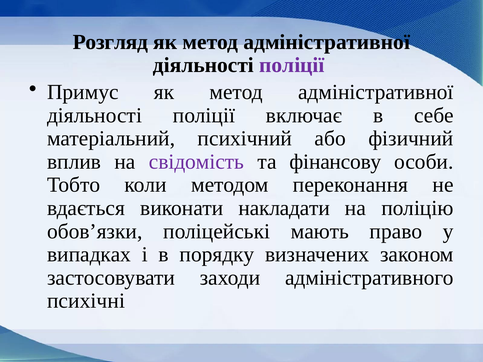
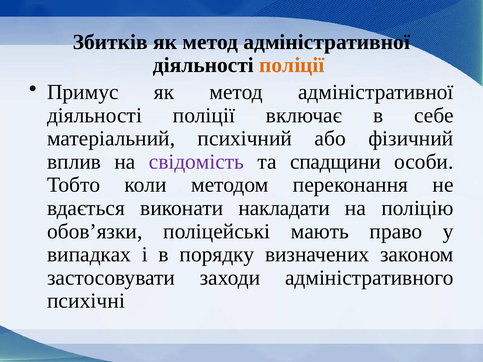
Розгляд: Розгляд -> Збитків
поліції at (292, 65) colour: purple -> orange
фінансову: фінансову -> спадщини
